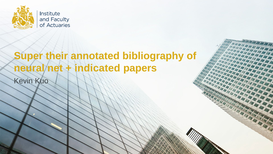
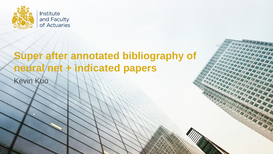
their: their -> after
